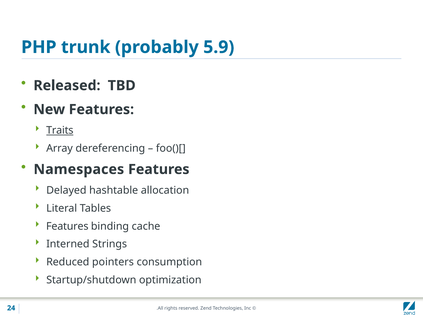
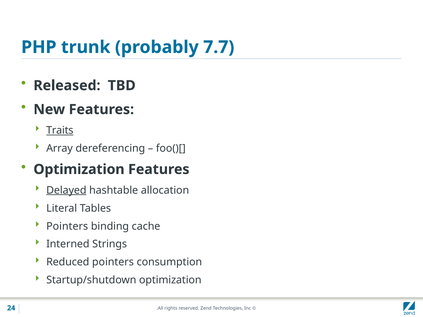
5.9: 5.9 -> 7.7
Namespaces at (79, 169): Namespaces -> Optimization
Delayed underline: none -> present
Features at (67, 226): Features -> Pointers
